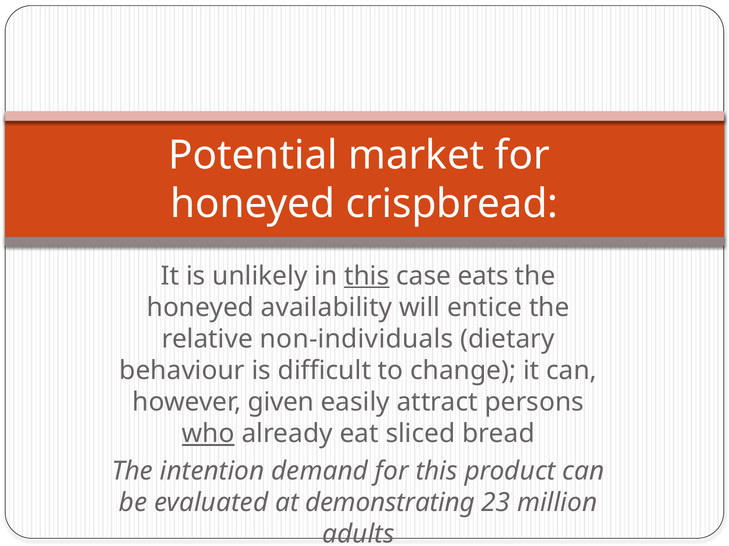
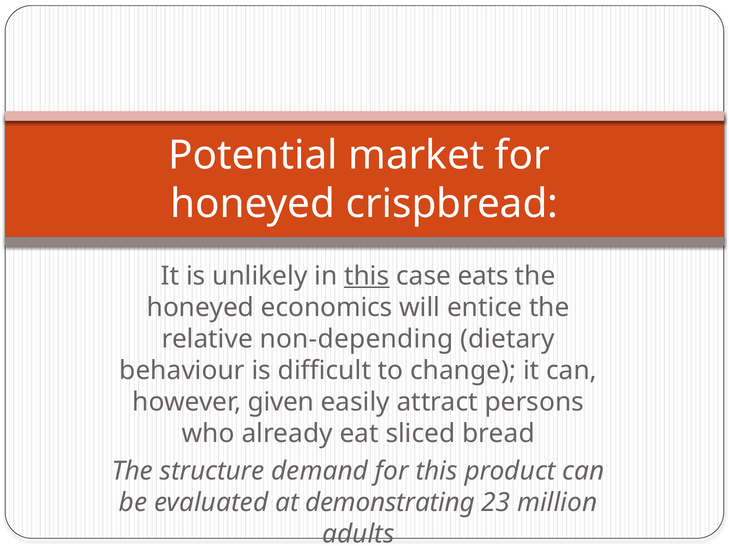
availability: availability -> economics
non-individuals: non-individuals -> non-depending
who underline: present -> none
intention: intention -> structure
